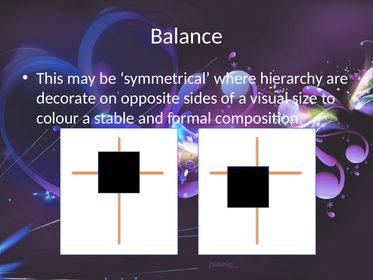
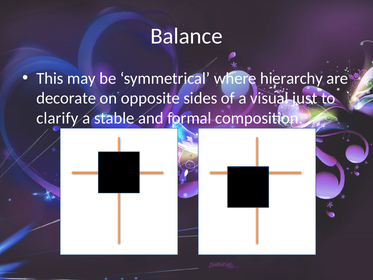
size: size -> just
colour: colour -> clarify
